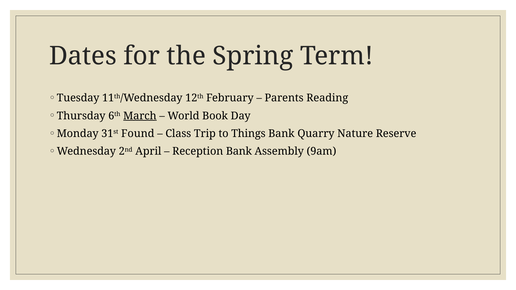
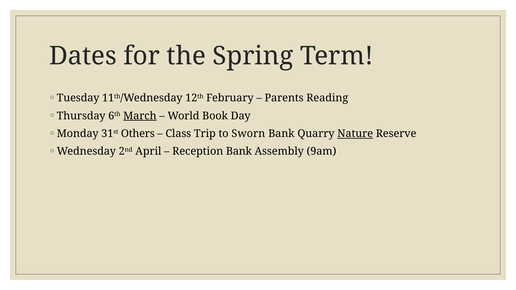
Found: Found -> Others
Things: Things -> Sworn
Nature underline: none -> present
